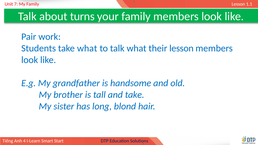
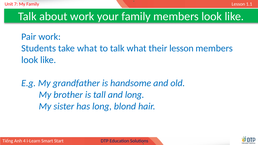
about turns: turns -> work
and take: take -> long
